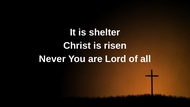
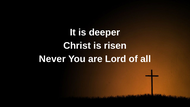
shelter: shelter -> deeper
